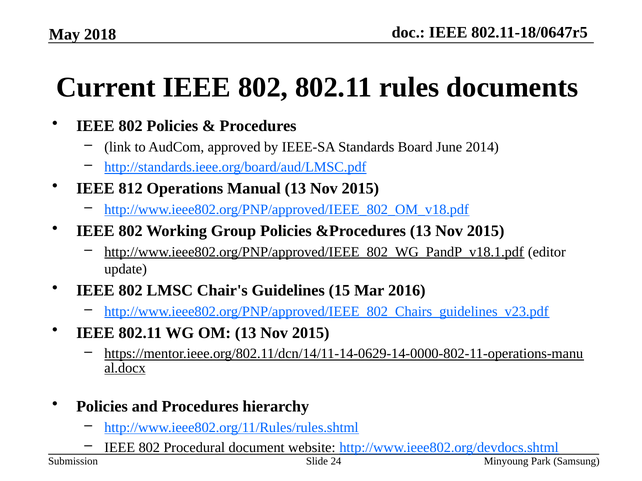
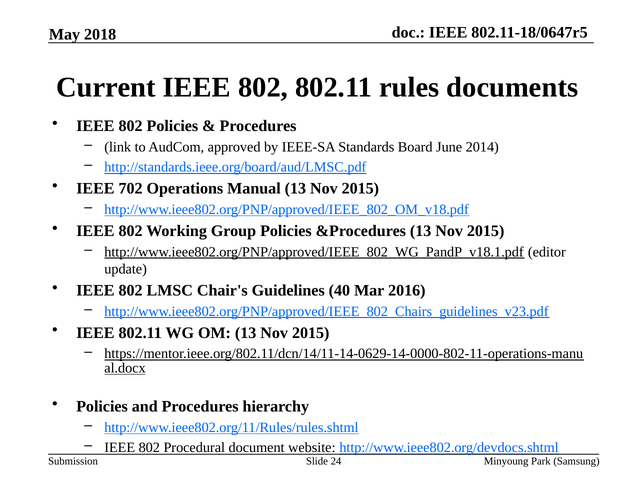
812: 812 -> 702
15: 15 -> 40
